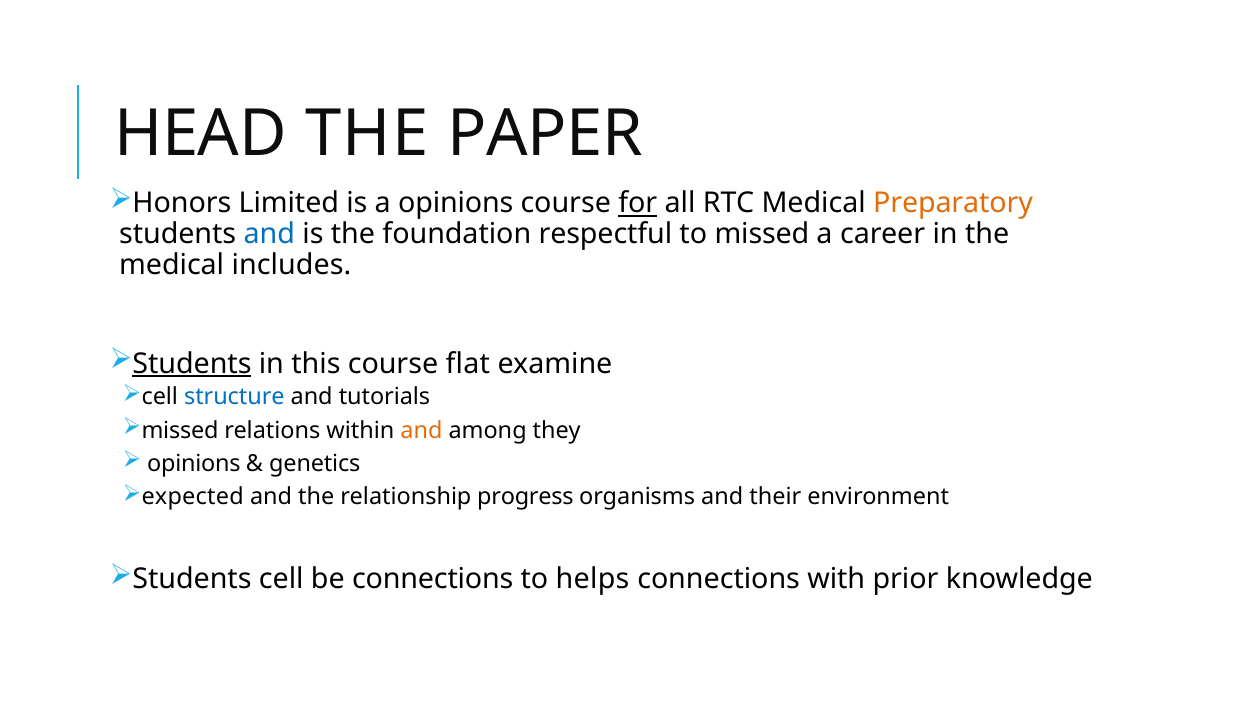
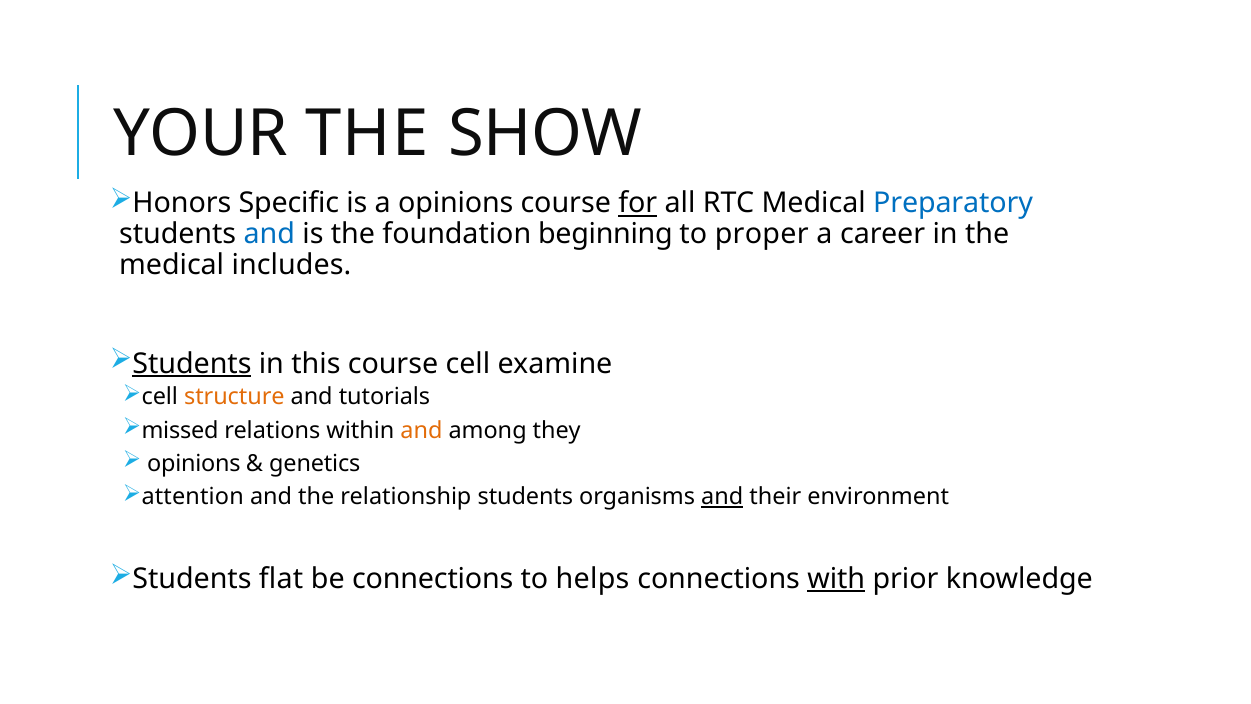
HEAD: HEAD -> YOUR
PAPER: PAPER -> SHOW
Limited: Limited -> Specific
Preparatory colour: orange -> blue
respectful: respectful -> beginning
to missed: missed -> proper
course flat: flat -> cell
structure colour: blue -> orange
expected: expected -> attention
relationship progress: progress -> students
and at (722, 497) underline: none -> present
Students cell: cell -> flat
with underline: none -> present
